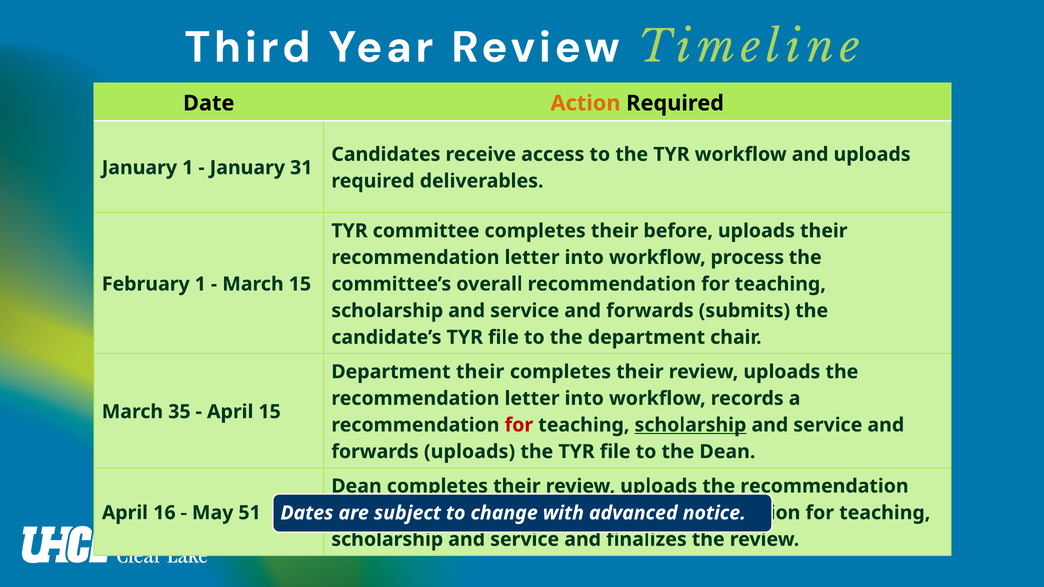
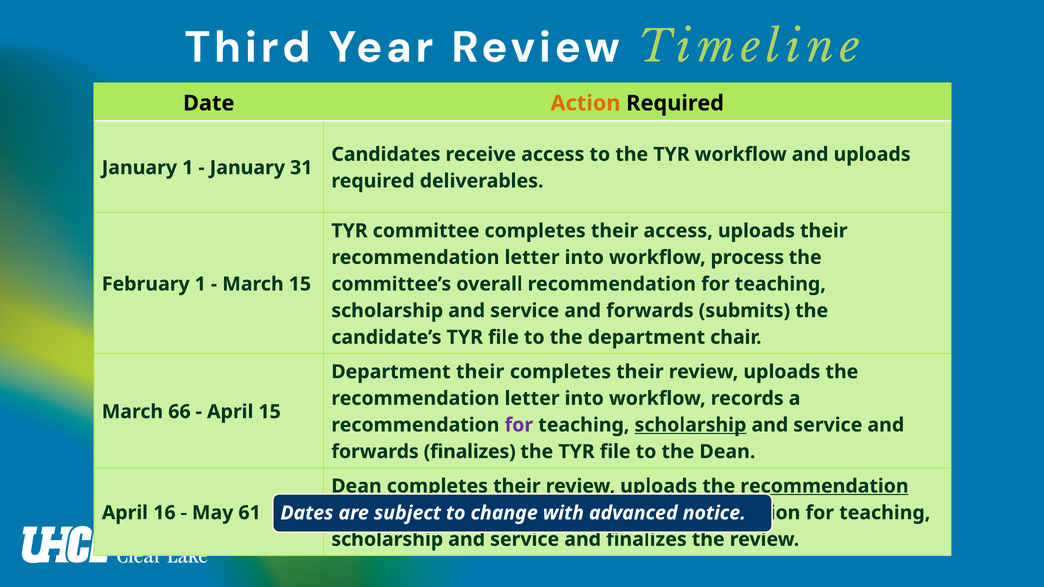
their before: before -> access
35: 35 -> 66
for at (519, 425) colour: red -> purple
forwards uploads: uploads -> finalizes
recommendation at (824, 486) underline: none -> present
51: 51 -> 61
